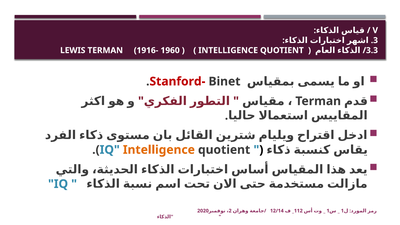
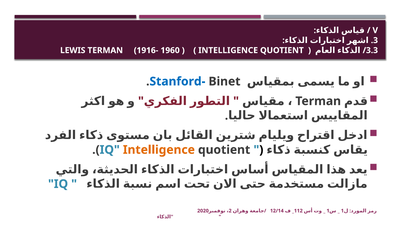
Stanford- colour: red -> blue
